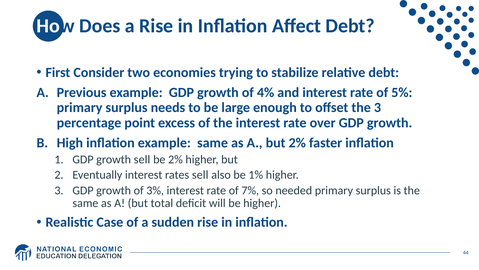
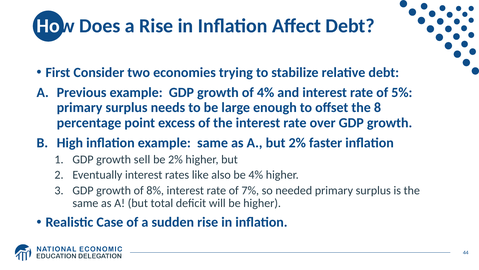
the 3: 3 -> 8
rates sell: sell -> like
be 1%: 1% -> 4%
3%: 3% -> 8%
